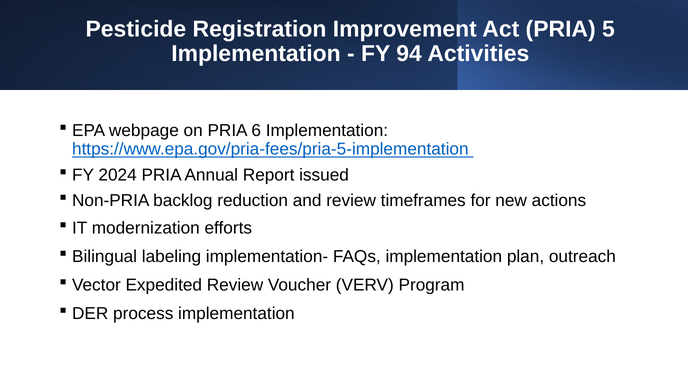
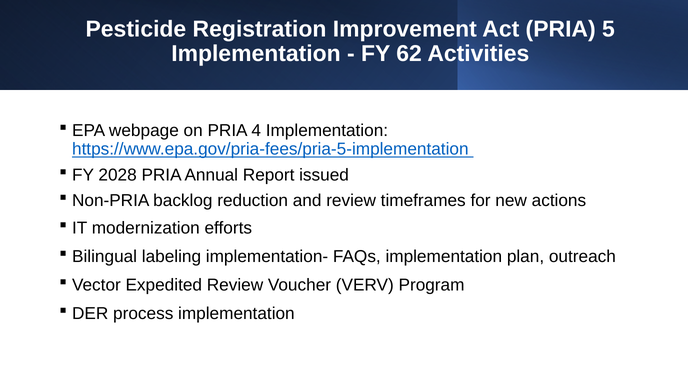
94: 94 -> 62
6: 6 -> 4
2024: 2024 -> 2028
